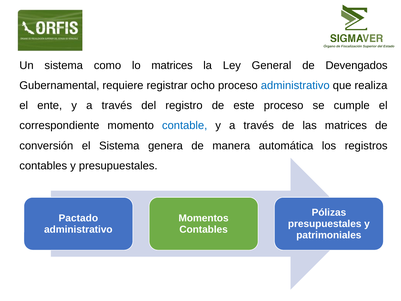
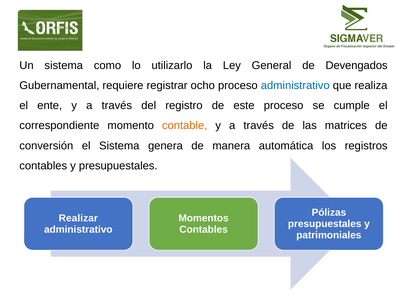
lo matrices: matrices -> utilizarlo
contable colour: blue -> orange
Pactado: Pactado -> Realizar
